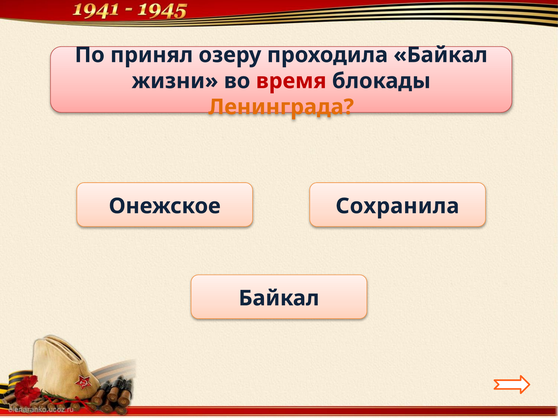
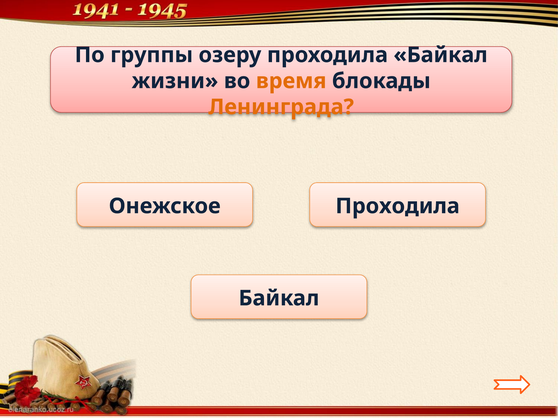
принял: принял -> группы
время colour: red -> orange
Онежское Сохранила: Сохранила -> Проходила
